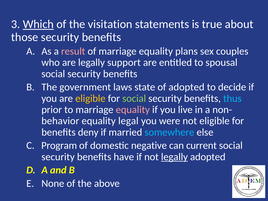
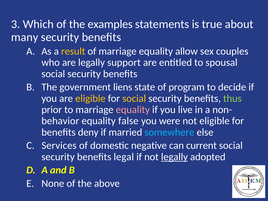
Which underline: present -> none
visitation: visitation -> examples
those: those -> many
result colour: pink -> yellow
plans: plans -> allow
laws: laws -> liens
of adopted: adopted -> program
social at (134, 98) colour: light green -> yellow
thus colour: light blue -> light green
legal: legal -> false
Program: Program -> Services
have: have -> legal
